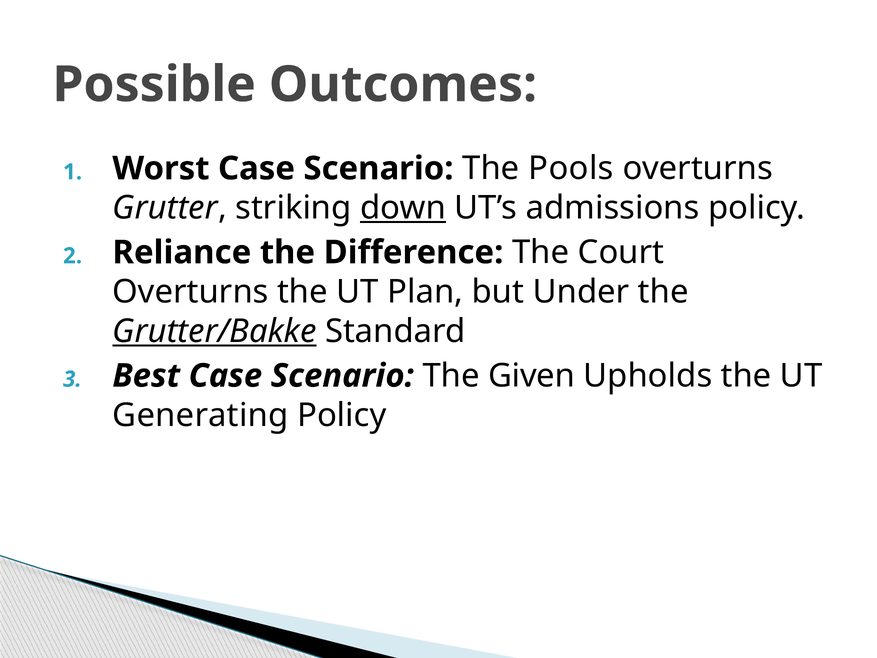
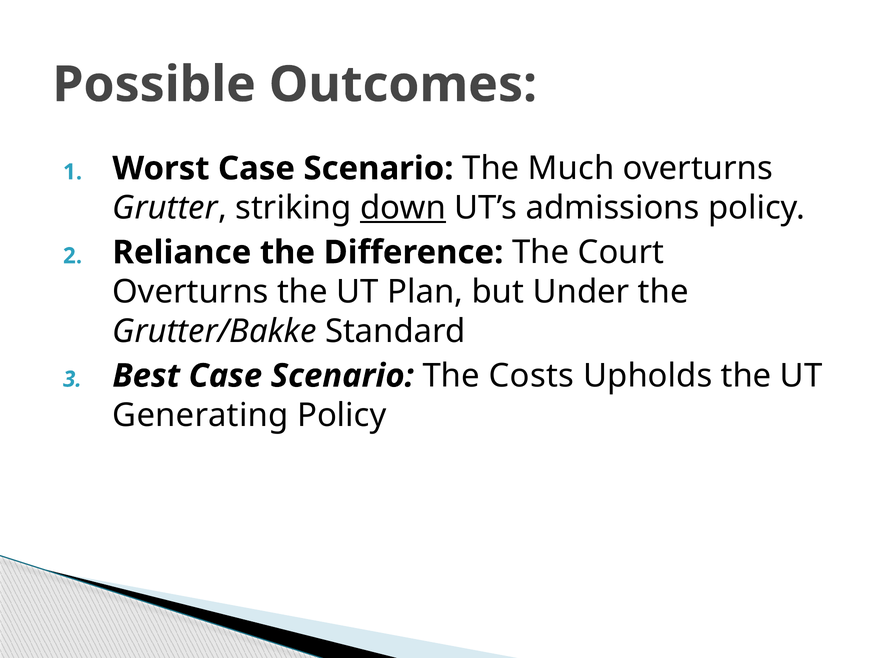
Pools: Pools -> Much
Grutter/Bakke underline: present -> none
Given: Given -> Costs
